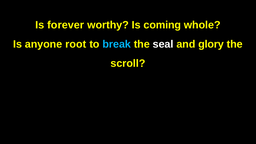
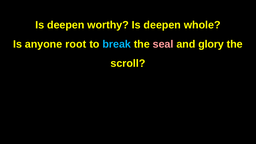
forever at (66, 25): forever -> deepen
worthy Is coming: coming -> deepen
seal colour: white -> pink
